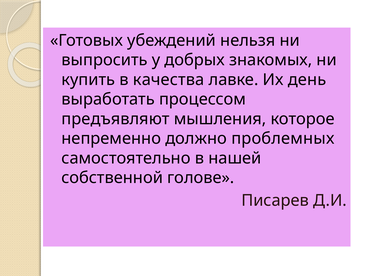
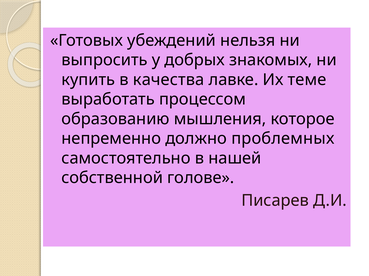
день: день -> теме
предъявляют: предъявляют -> образованию
